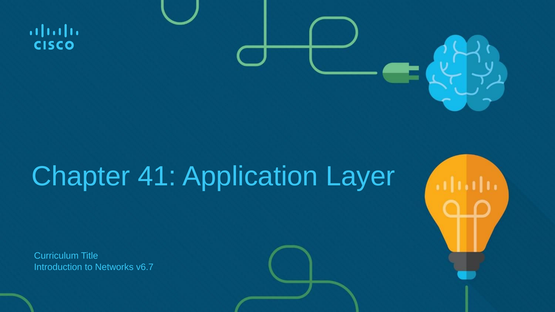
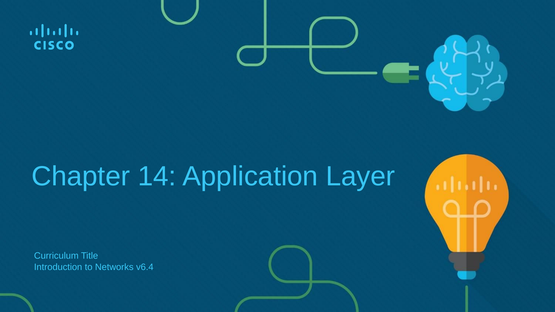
41: 41 -> 14
v6.7: v6.7 -> v6.4
